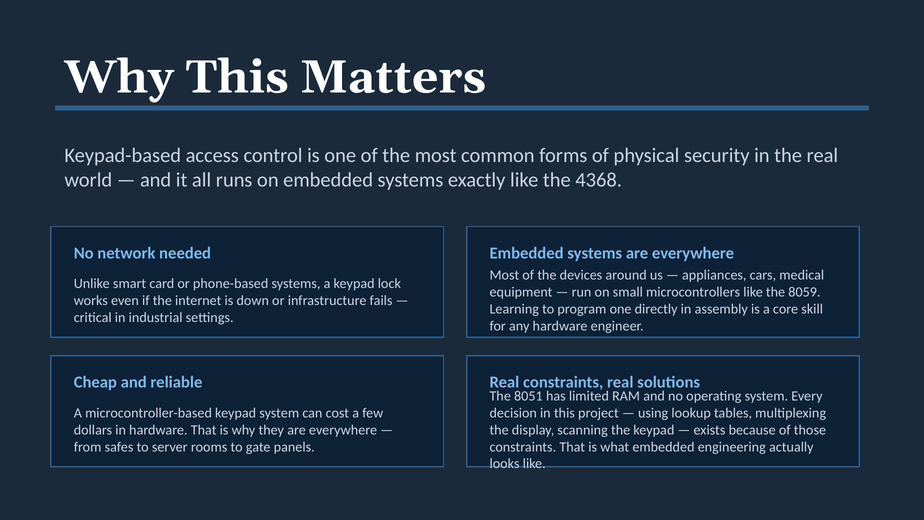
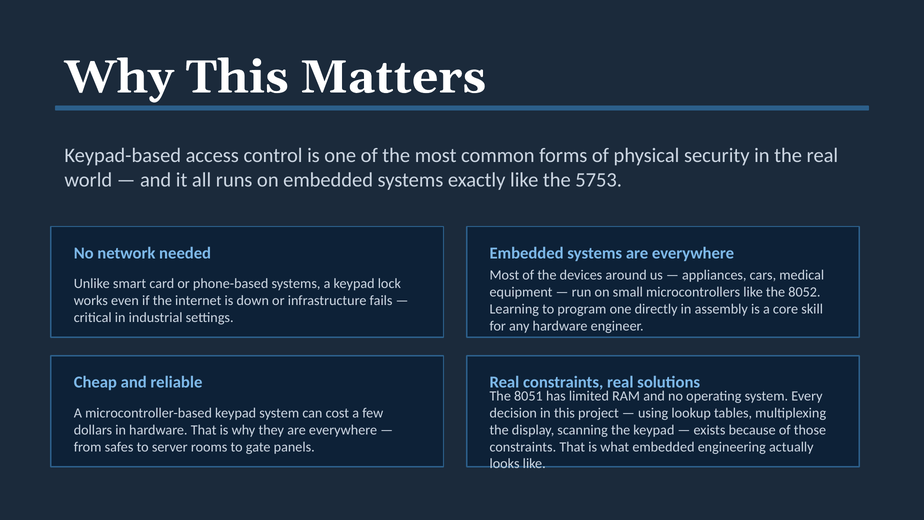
4368: 4368 -> 5753
8059: 8059 -> 8052
